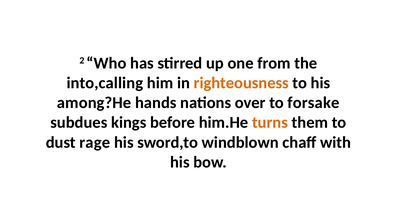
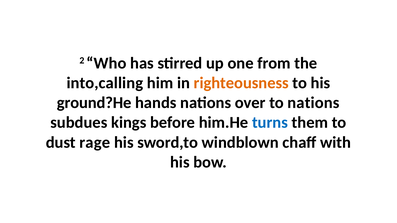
among?He: among?He -> ground?He
to forsake: forsake -> nations
turns colour: orange -> blue
